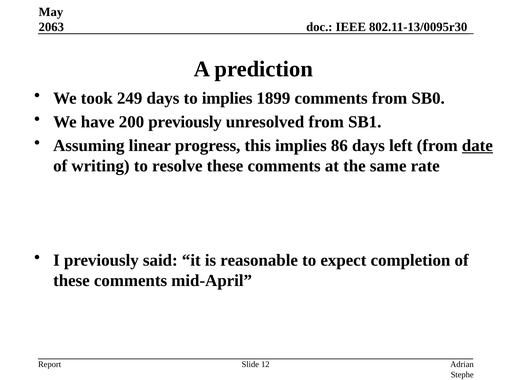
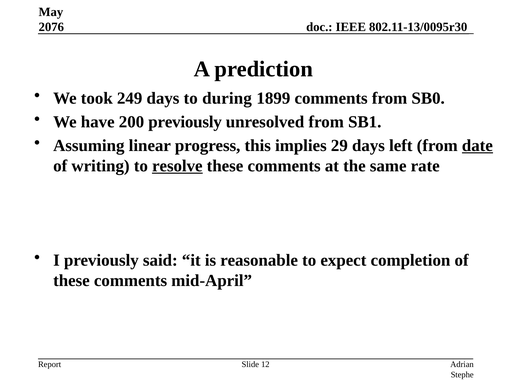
2063: 2063 -> 2076
to implies: implies -> during
86: 86 -> 29
resolve underline: none -> present
